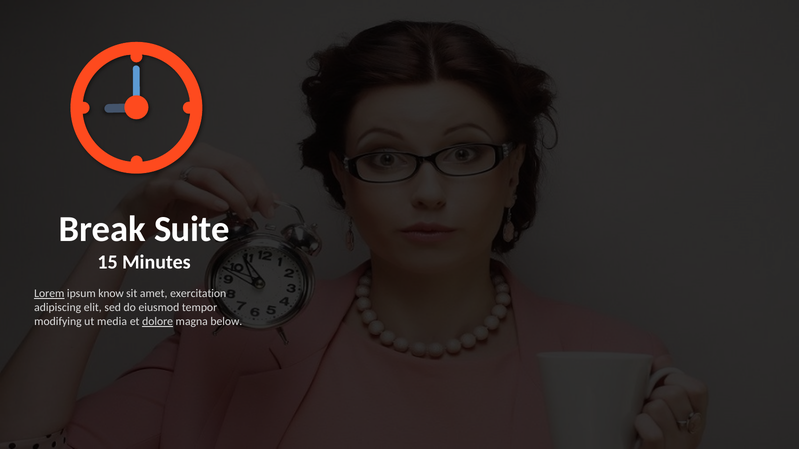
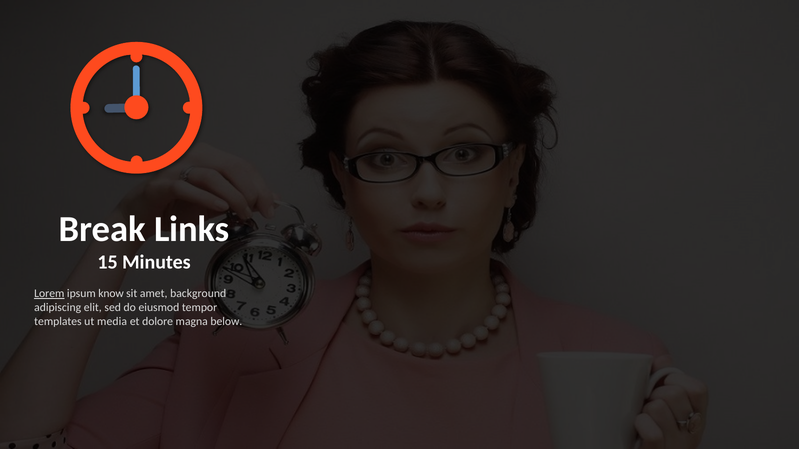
Suite: Suite -> Links
exercitation: exercitation -> background
modifying: modifying -> templates
dolore underline: present -> none
